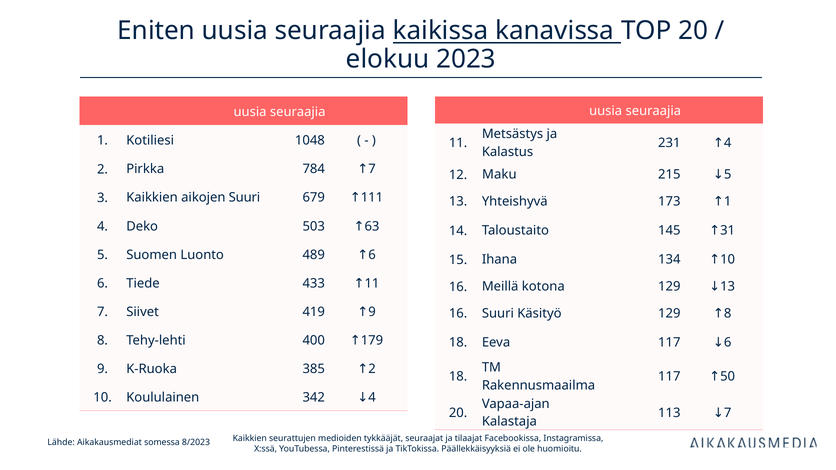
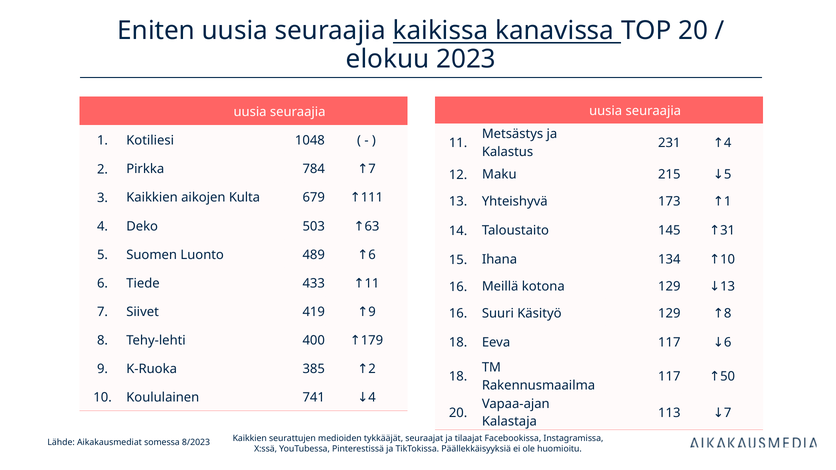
aikojen Suuri: Suuri -> Kulta
342: 342 -> 741
